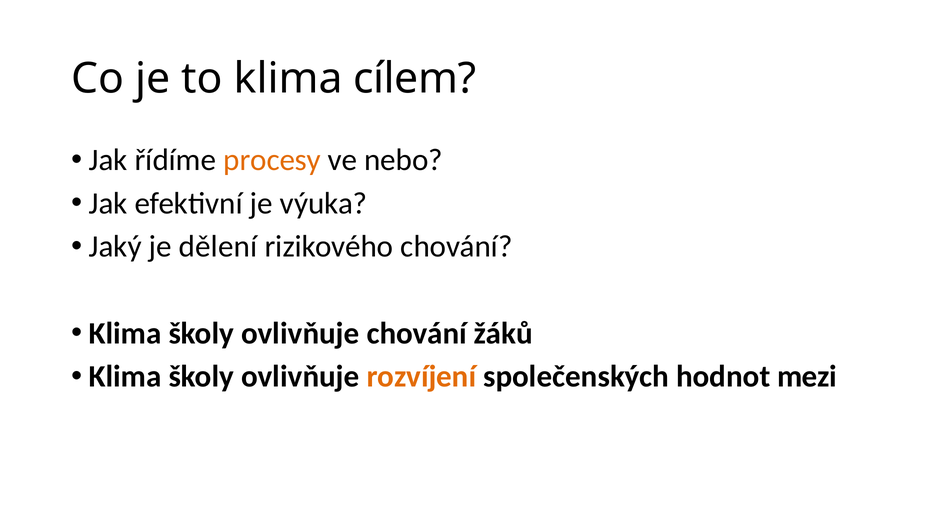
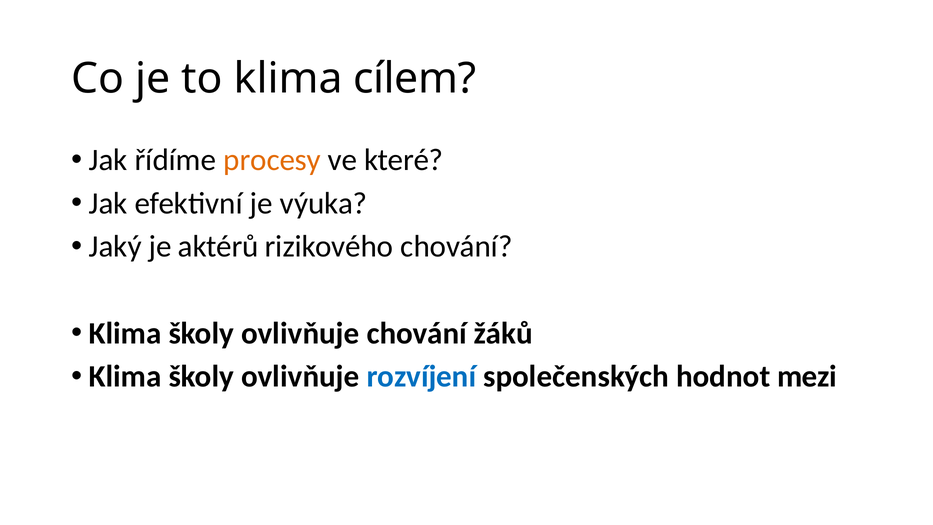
nebo: nebo -> které
dělení: dělení -> aktérů
rozvíjení colour: orange -> blue
